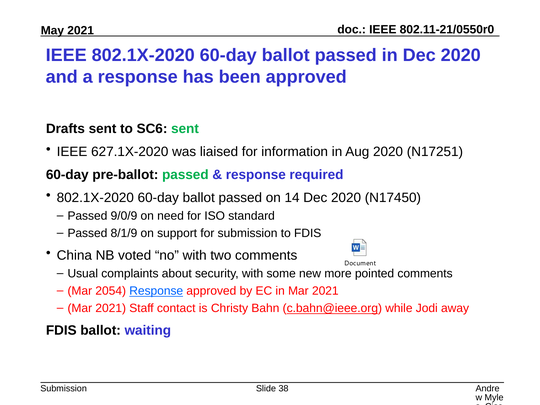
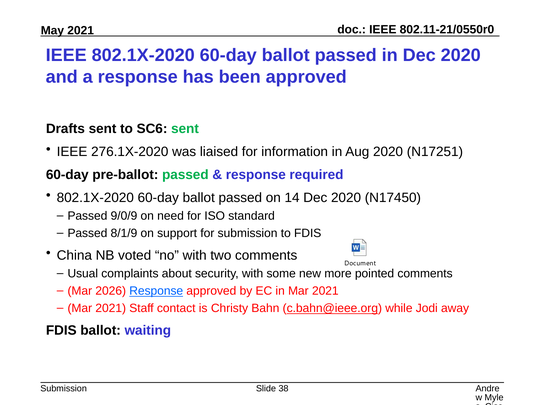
627.1X-2020: 627.1X-2020 -> 276.1X-2020
2054: 2054 -> 2026
